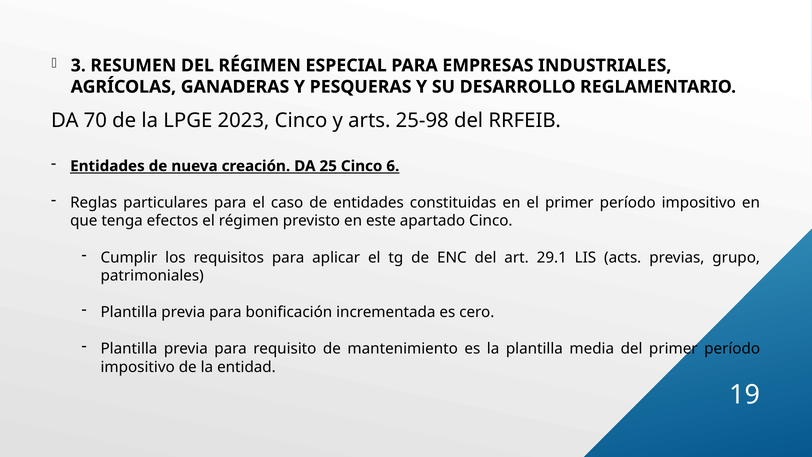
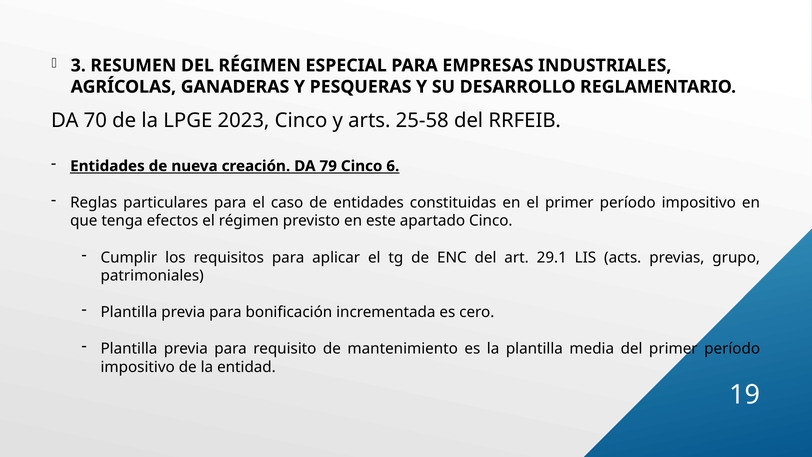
25-98: 25-98 -> 25-58
25: 25 -> 79
